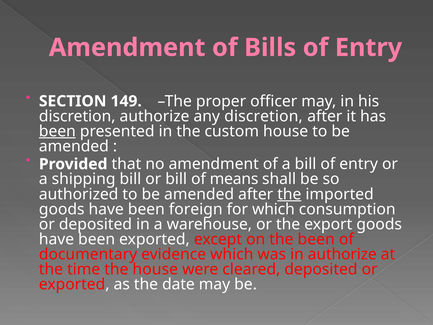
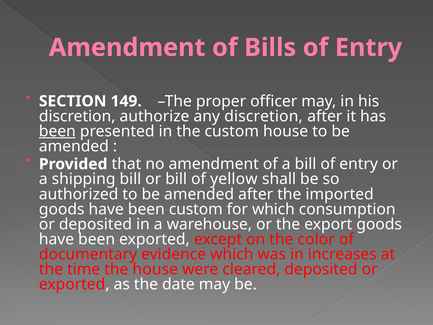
means: means -> yellow
the at (289, 194) underline: present -> none
been foreign: foreign -> custom
the been: been -> color
in authorize: authorize -> increases
